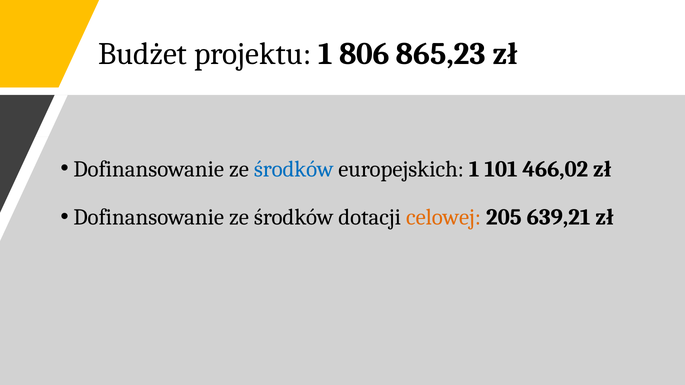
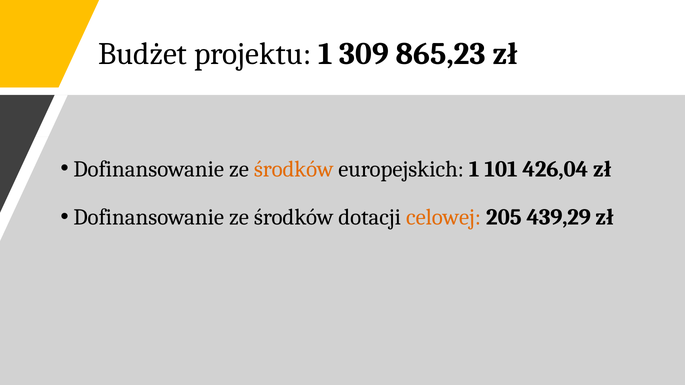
806: 806 -> 309
środków at (294, 169) colour: blue -> orange
466,02: 466,02 -> 426,04
639,21: 639,21 -> 439,29
